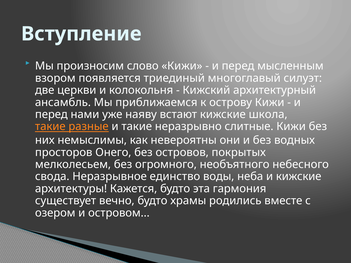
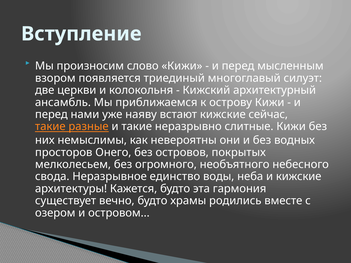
школа: школа -> сейчас
